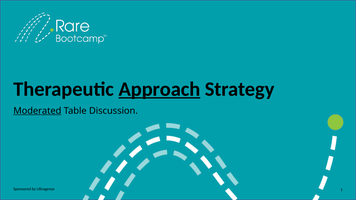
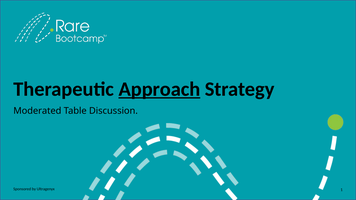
Moderated underline: present -> none
